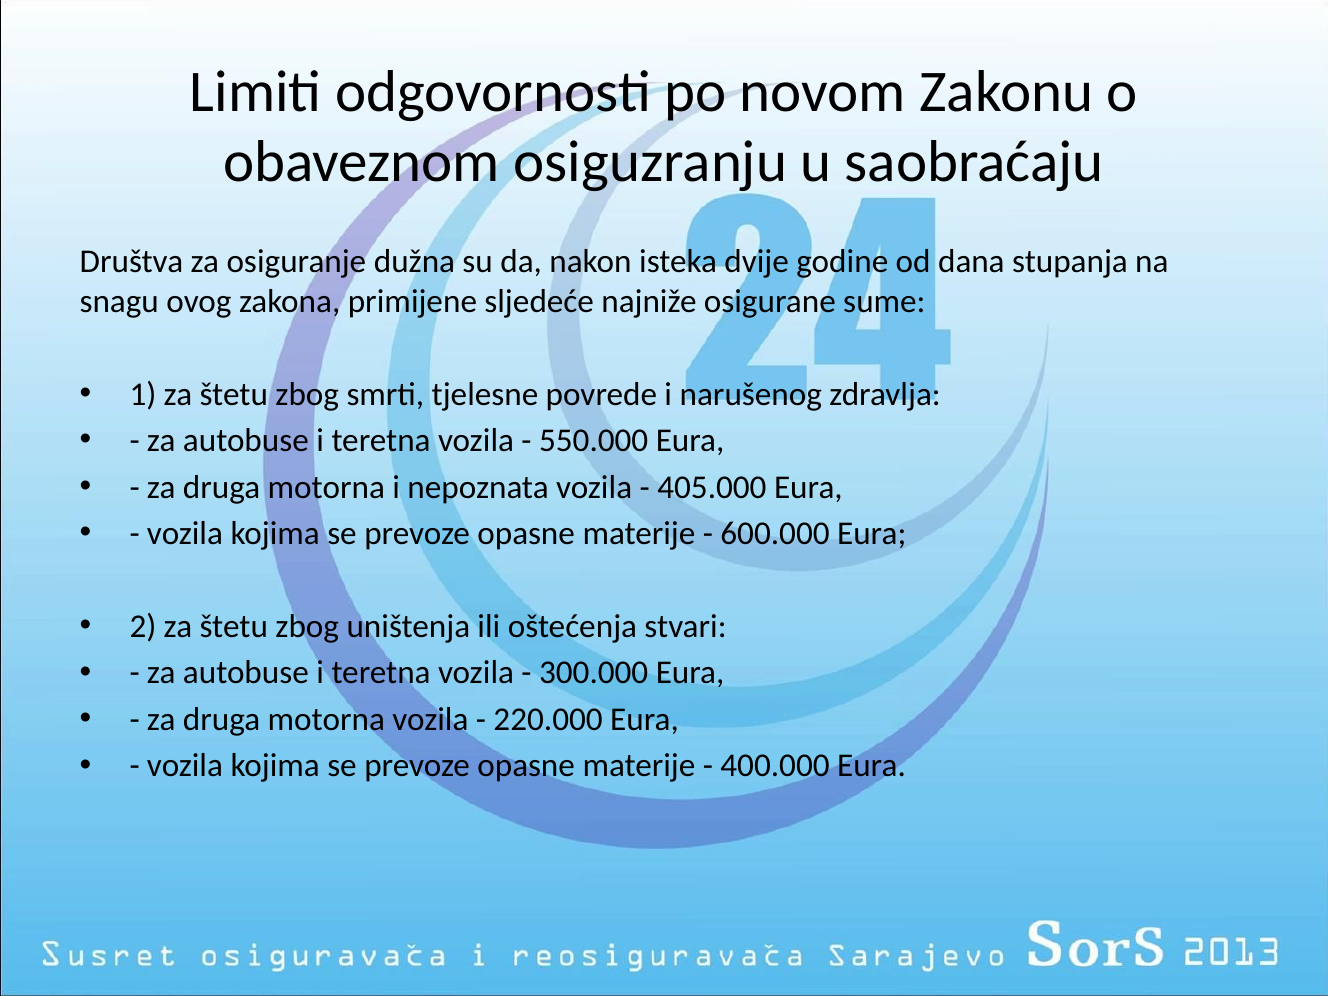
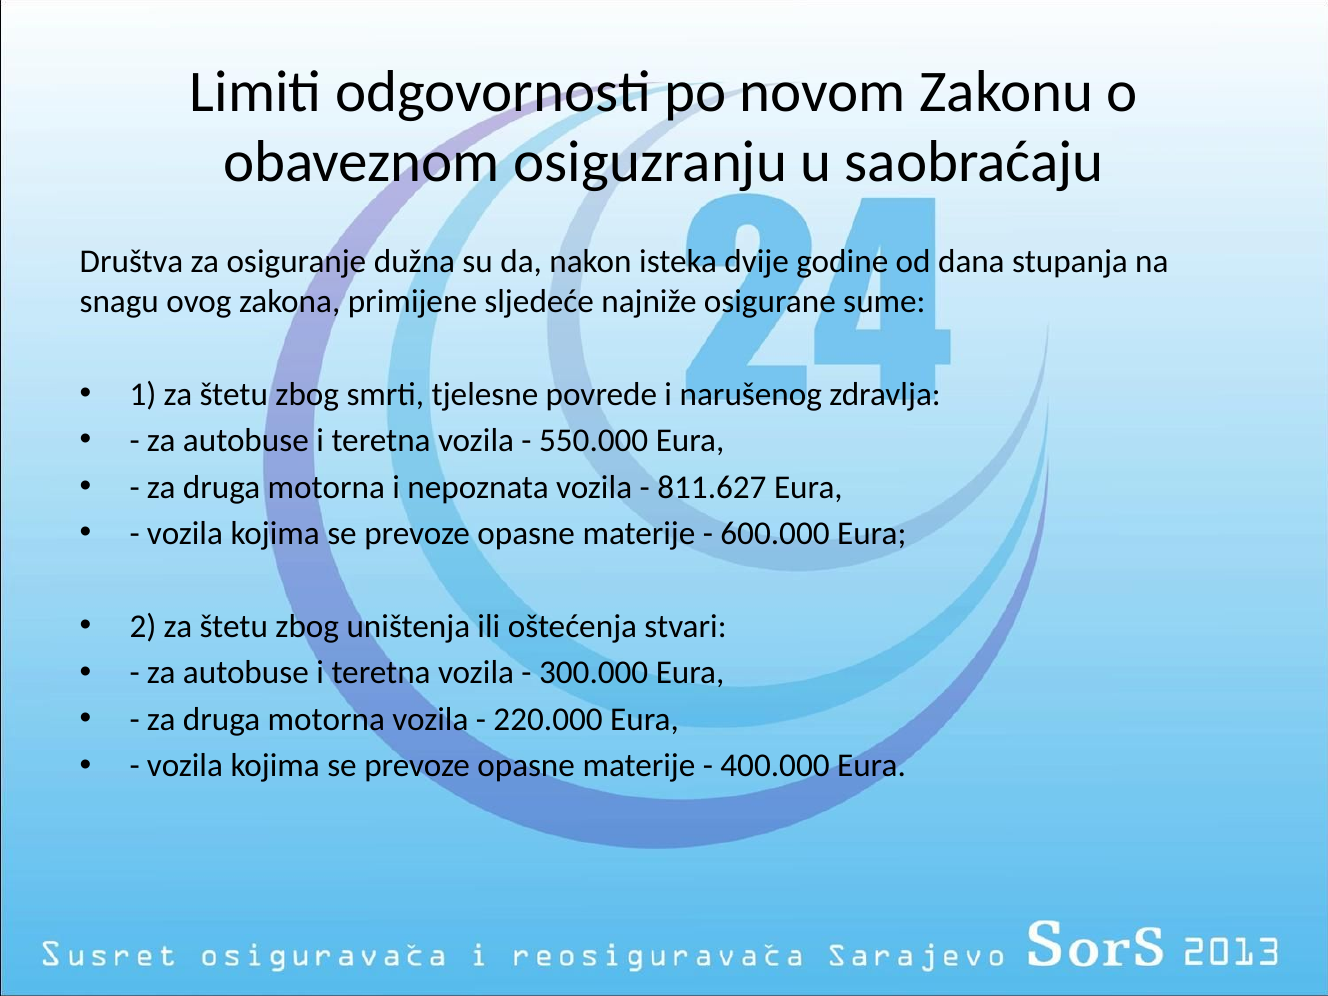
405.000: 405.000 -> 811.627
